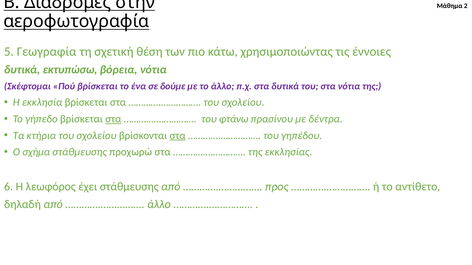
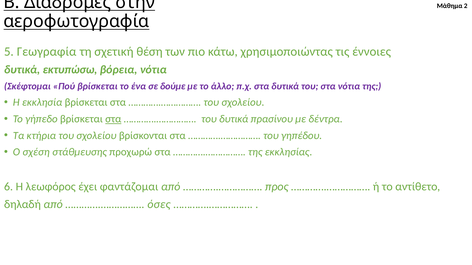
του φτάνω: φτάνω -> δυτικά
στα at (178, 136) underline: present -> none
σχήμα: σχήμα -> σχέση
έχει στάθμευσης: στάθμευσης -> φαντάζομαι
άλλο at (159, 205): άλλο -> όσες
